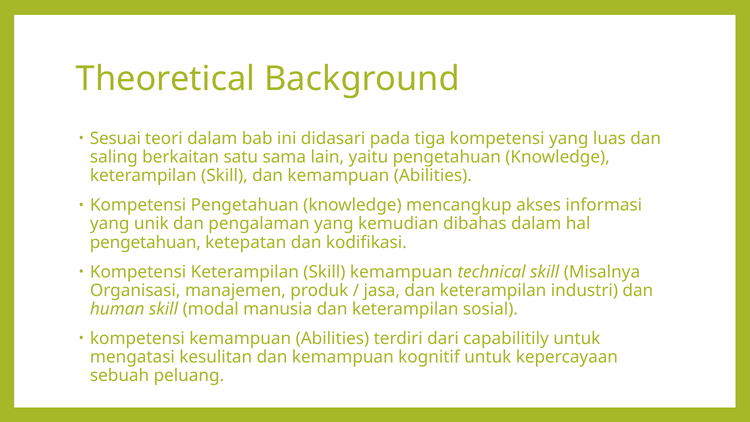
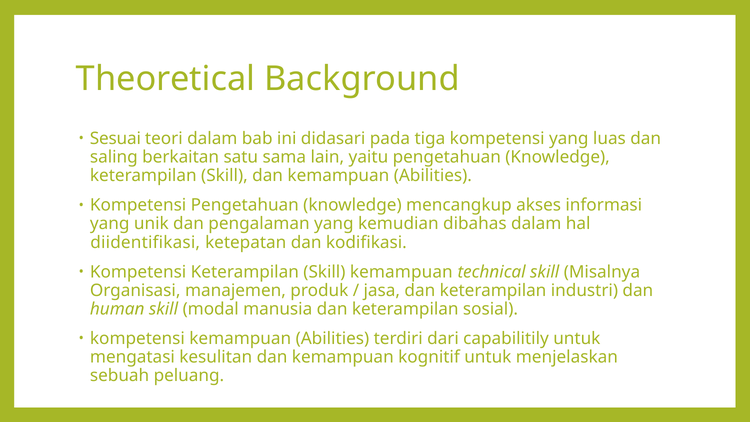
pengetahuan at (145, 242): pengetahuan -> diidentifikasi
kepercayaan: kepercayaan -> menjelaskan
